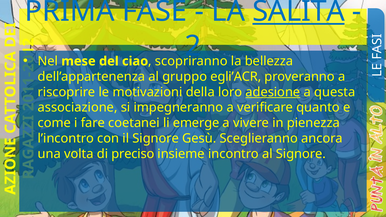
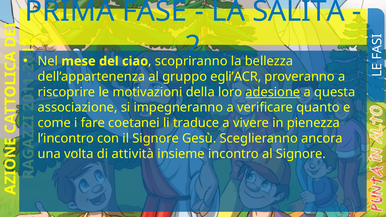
SALITA underline: present -> none
emerge: emerge -> traduce
preciso: preciso -> attività
